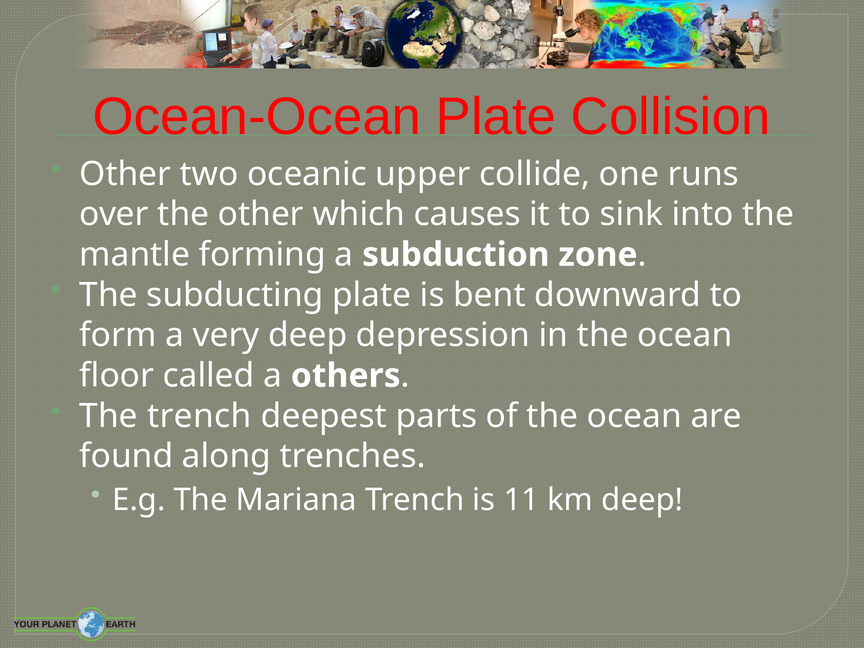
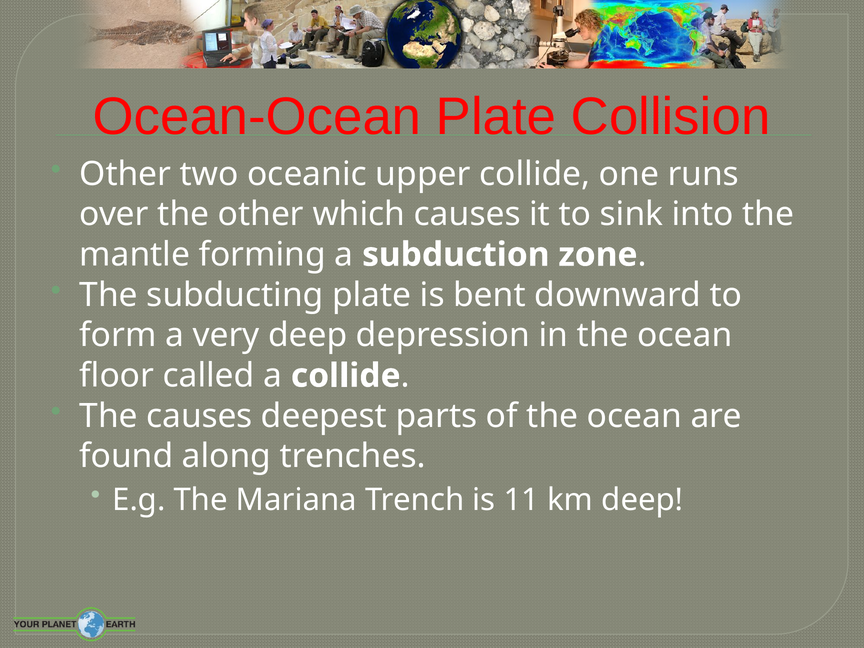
a others: others -> collide
The trench: trench -> causes
